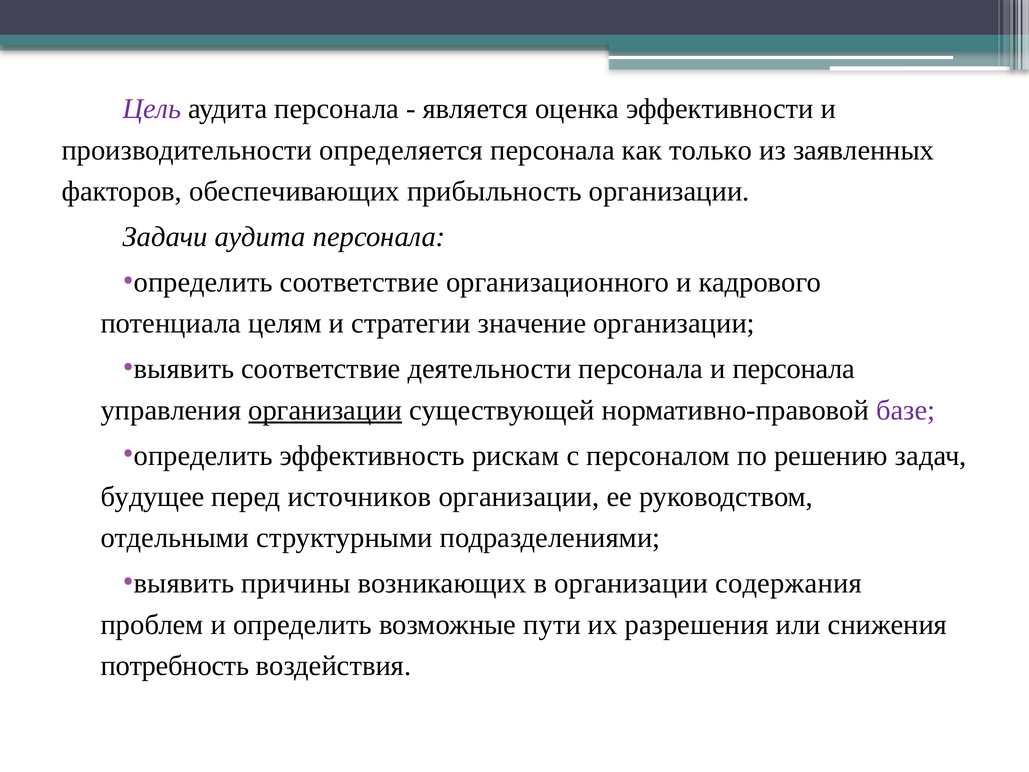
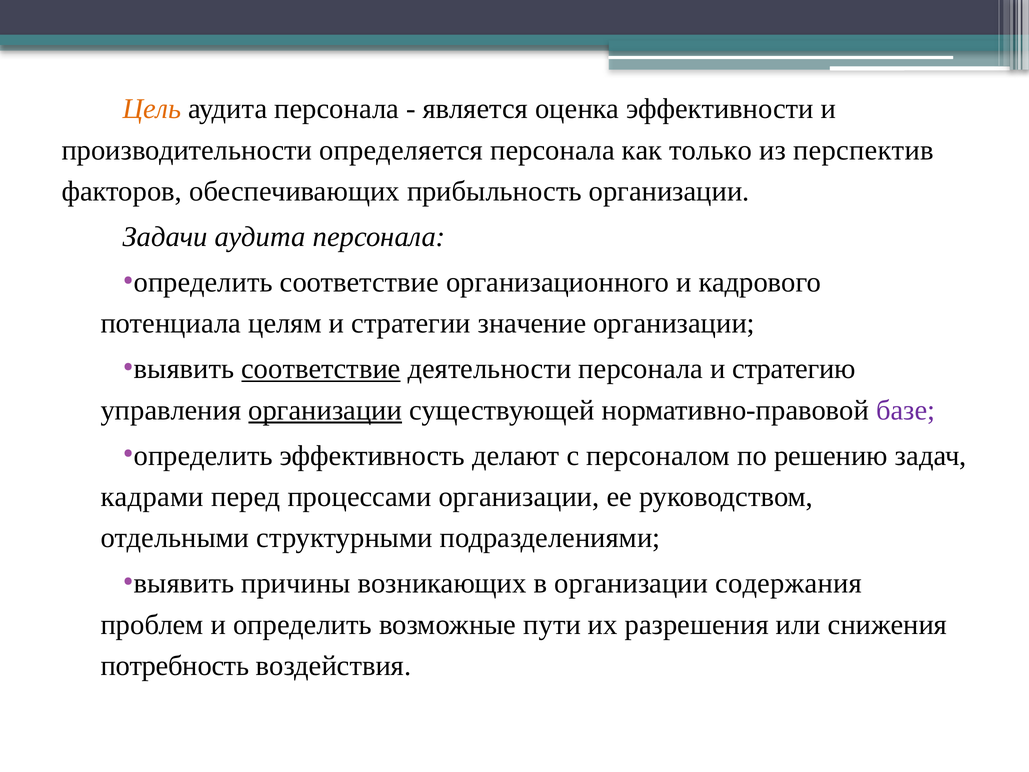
Цель colour: purple -> orange
заявленных: заявленных -> перспектив
соответствие at (321, 369) underline: none -> present
и персонала: персонала -> стратегию
рискам: рискам -> делают
будущее: будущее -> кадрами
источников: источников -> процессами
